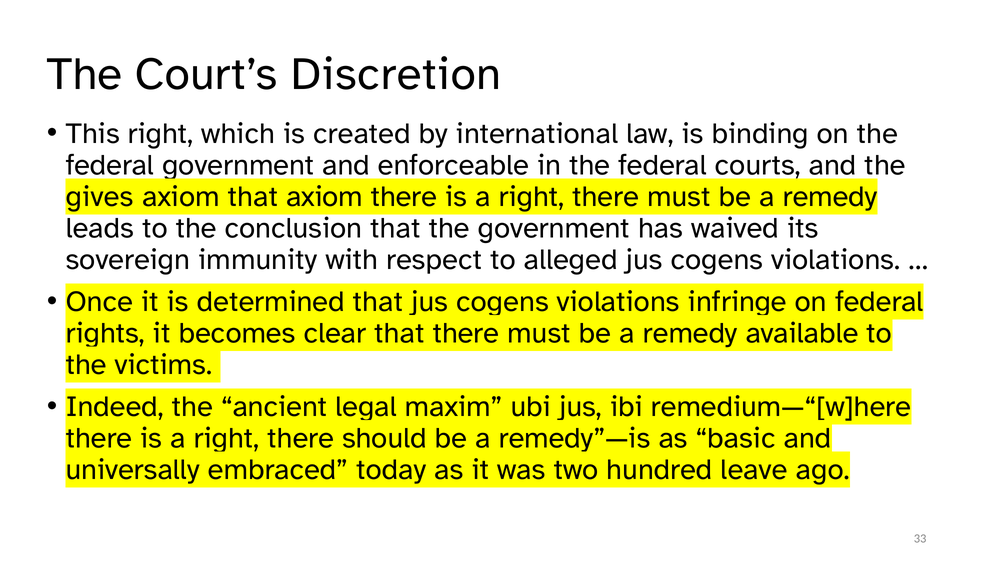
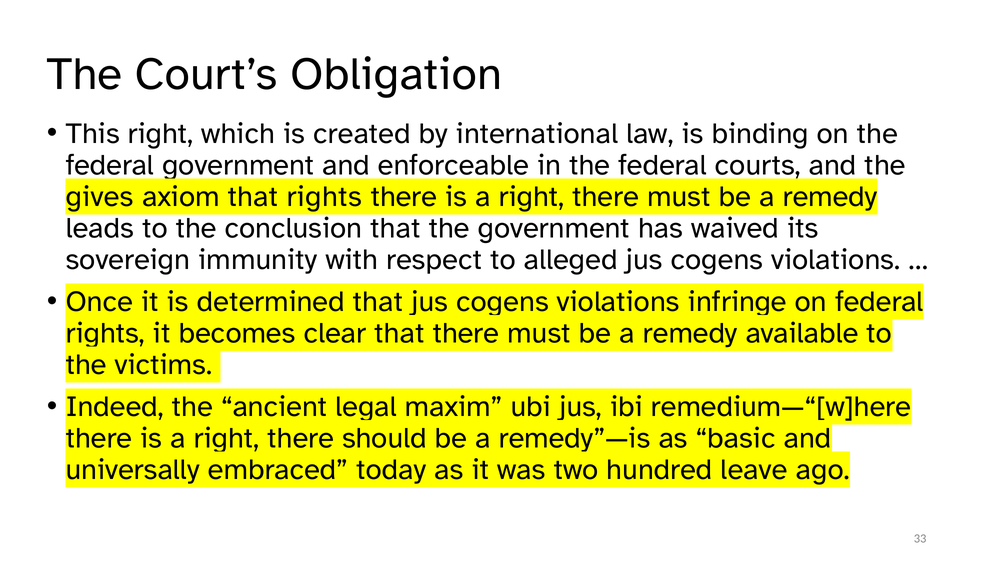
Discretion: Discretion -> Obligation
that axiom: axiom -> rights
